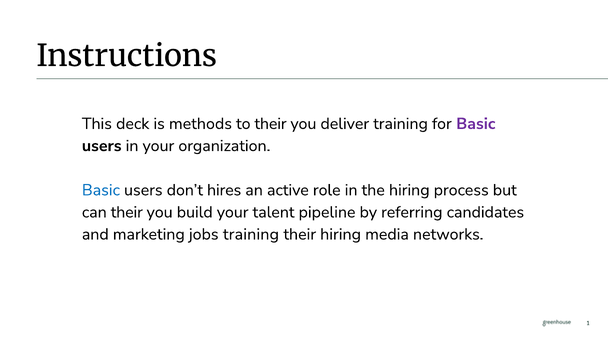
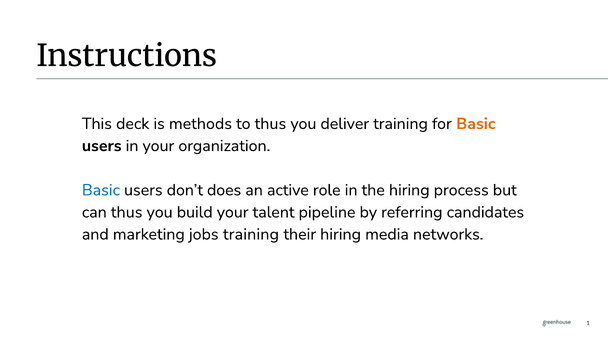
to their: their -> thus
Basic at (476, 124) colour: purple -> orange
hires: hires -> does
can their: their -> thus
